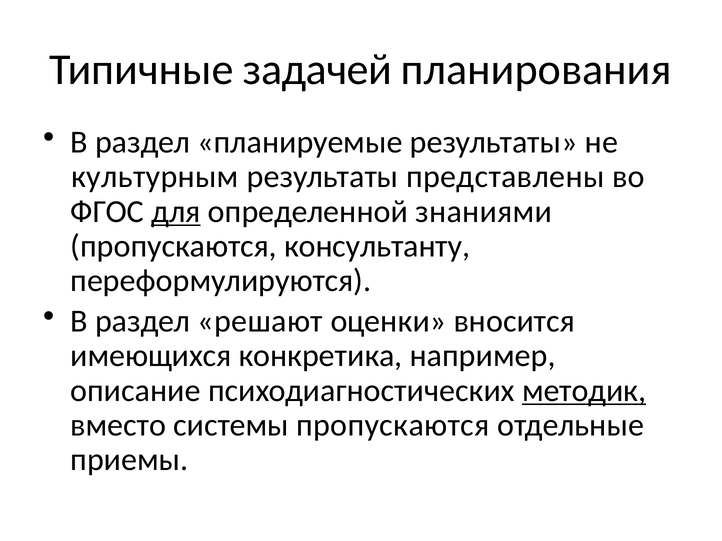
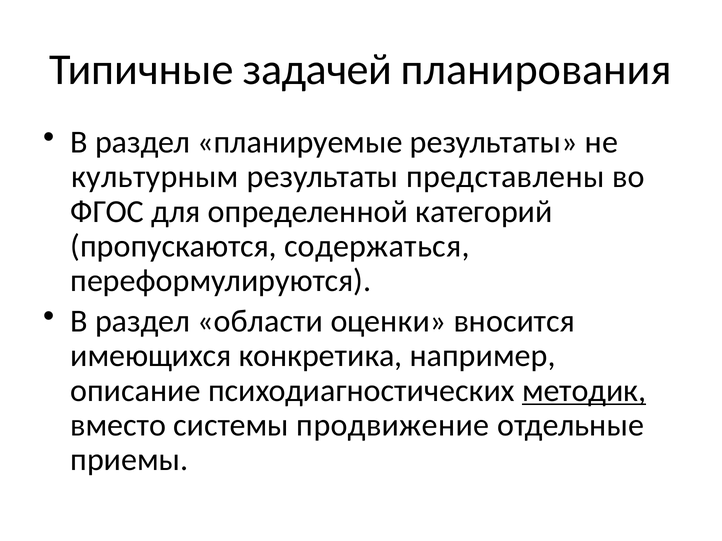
для underline: present -> none
знаниями: знаниями -> категорий
консультанту: консультанту -> содержаться
решают: решают -> области
системы пропускаются: пропускаются -> продвижение
